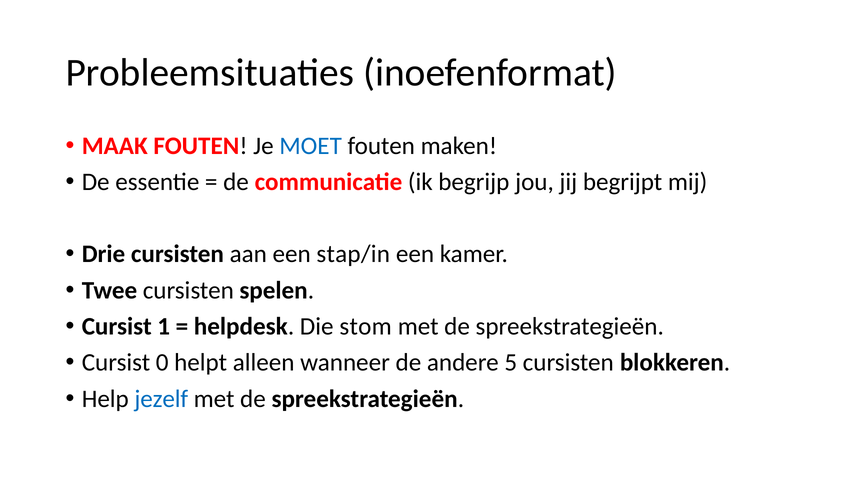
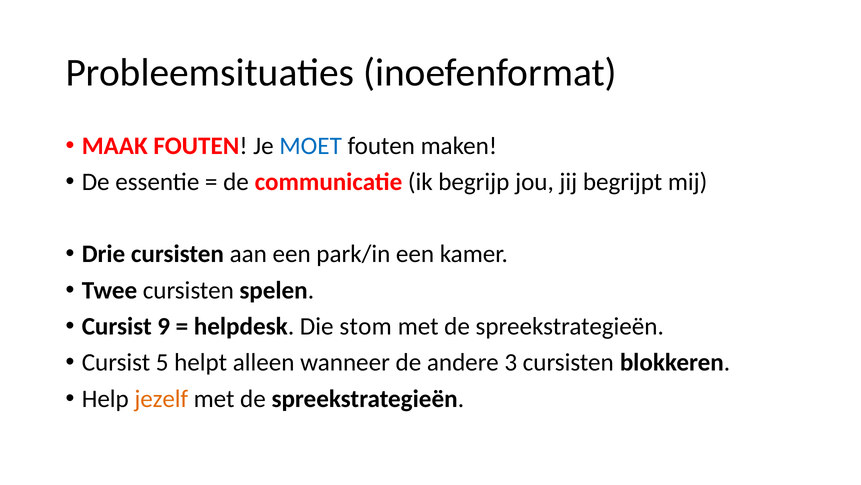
stap/in: stap/in -> park/in
1: 1 -> 9
0: 0 -> 5
5: 5 -> 3
jezelf colour: blue -> orange
